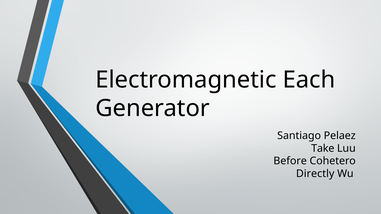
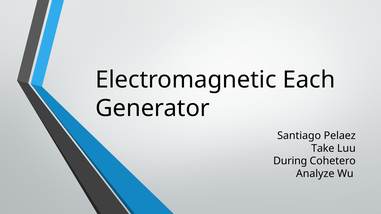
Before: Before -> During
Directly: Directly -> Analyze
